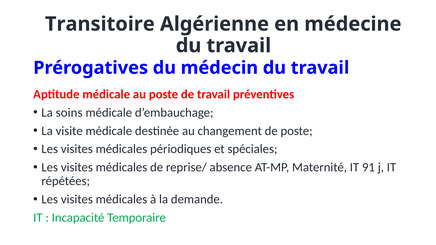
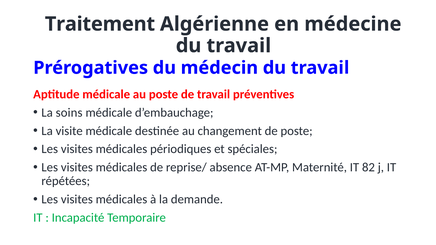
Transitoire: Transitoire -> Traitement
91: 91 -> 82
